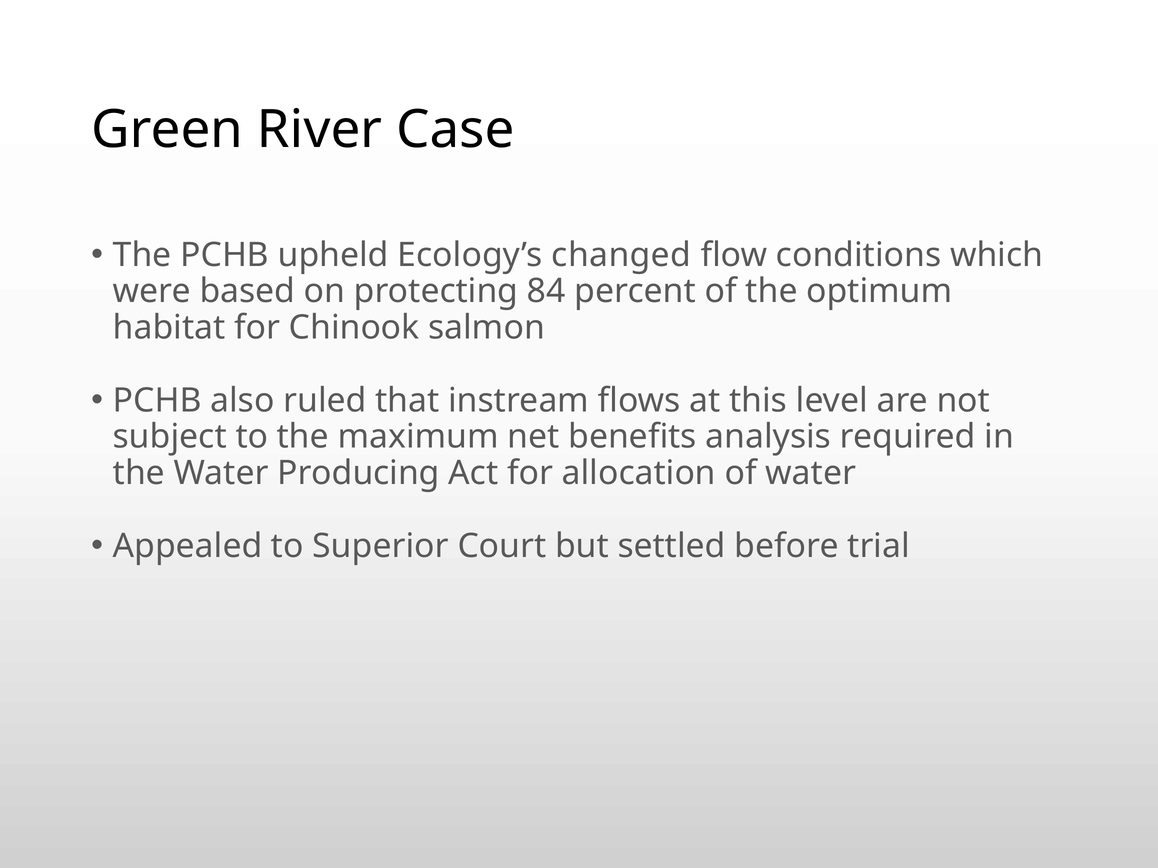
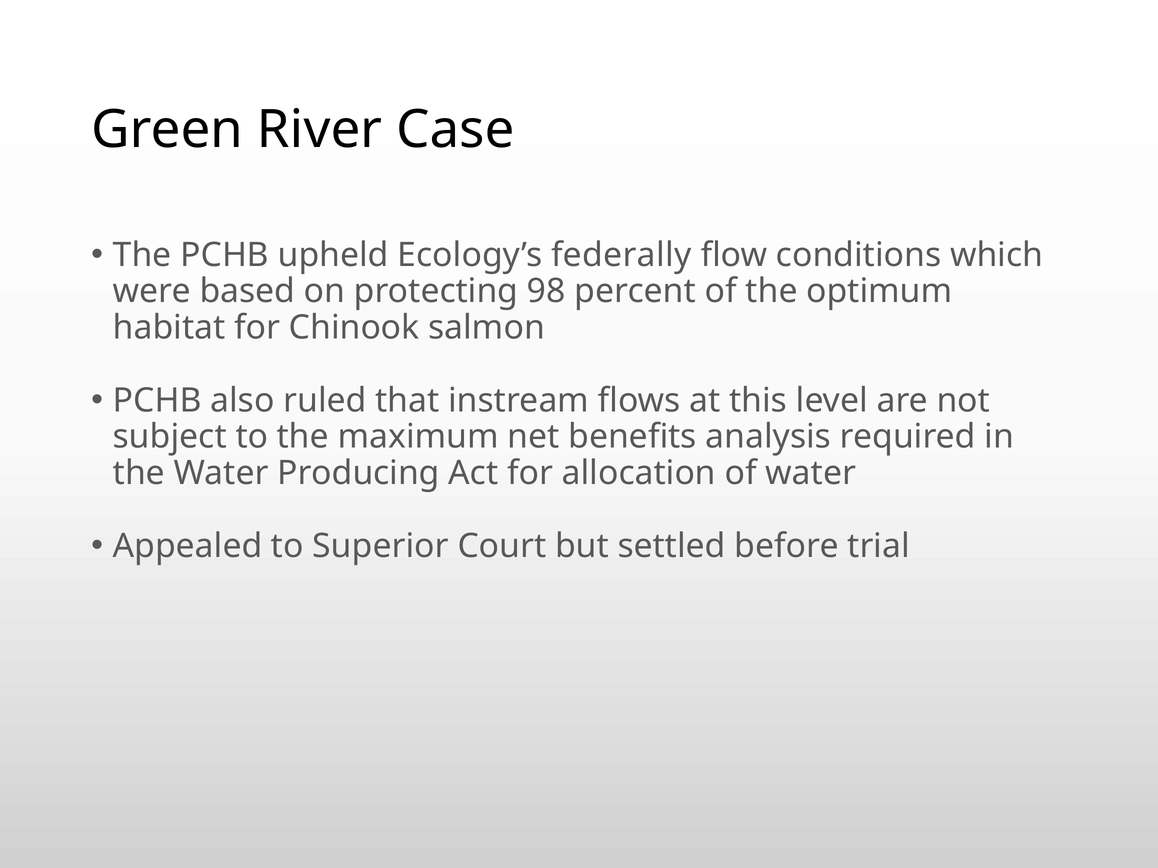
changed: changed -> federally
84: 84 -> 98
